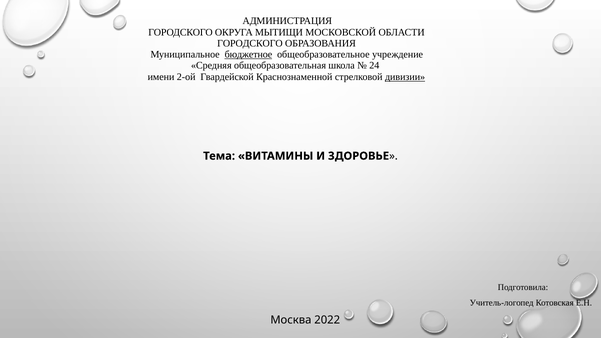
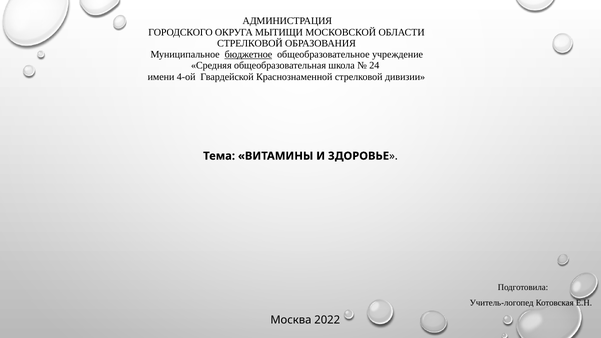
ГОРОДСКОГО at (250, 43): ГОРОДСКОГО -> СТРЕЛКОВОЙ
2-ой: 2-ой -> 4-ой
дивизии underline: present -> none
